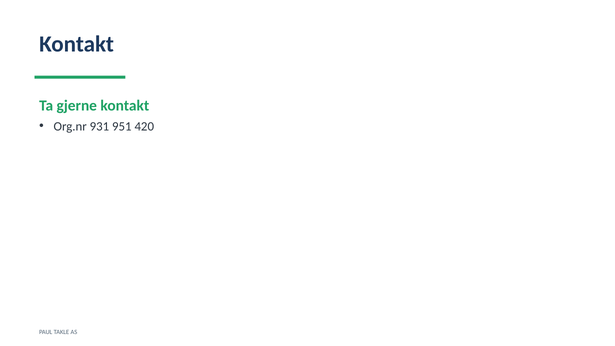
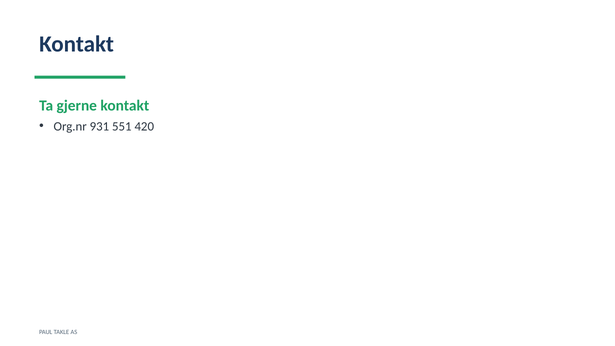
951: 951 -> 551
